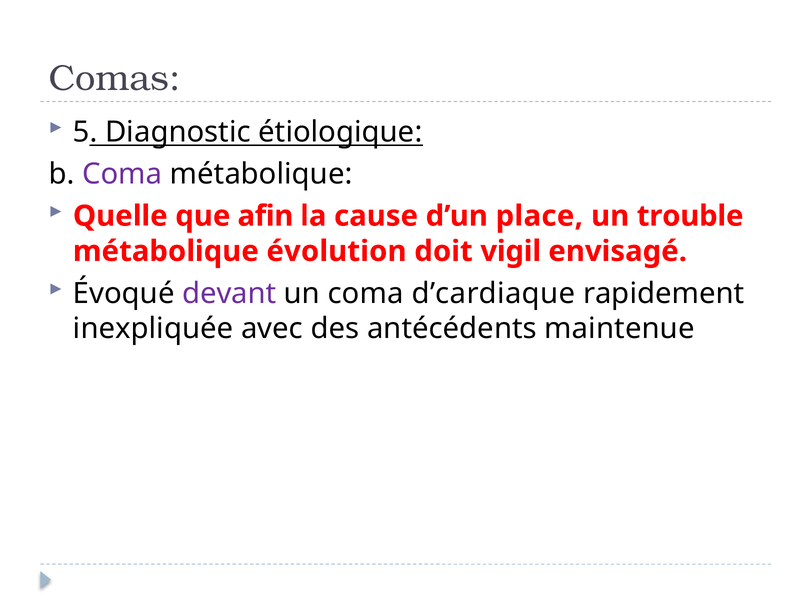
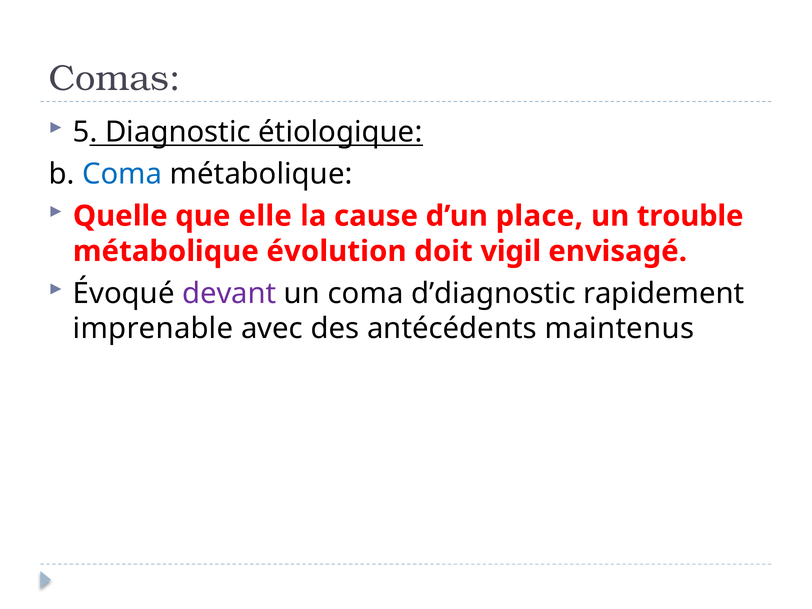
Coma at (122, 174) colour: purple -> blue
afin: afin -> elle
d’cardiaque: d’cardiaque -> d’diagnostic
inexpliquée: inexpliquée -> imprenable
maintenue: maintenue -> maintenus
